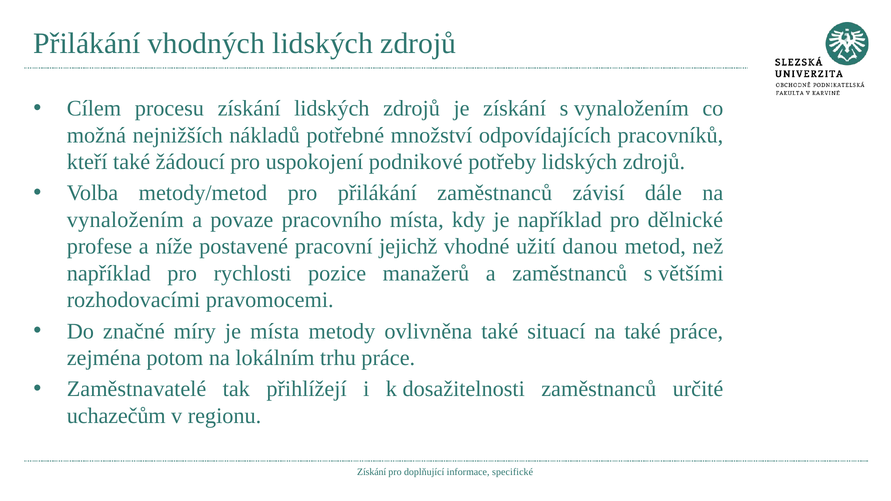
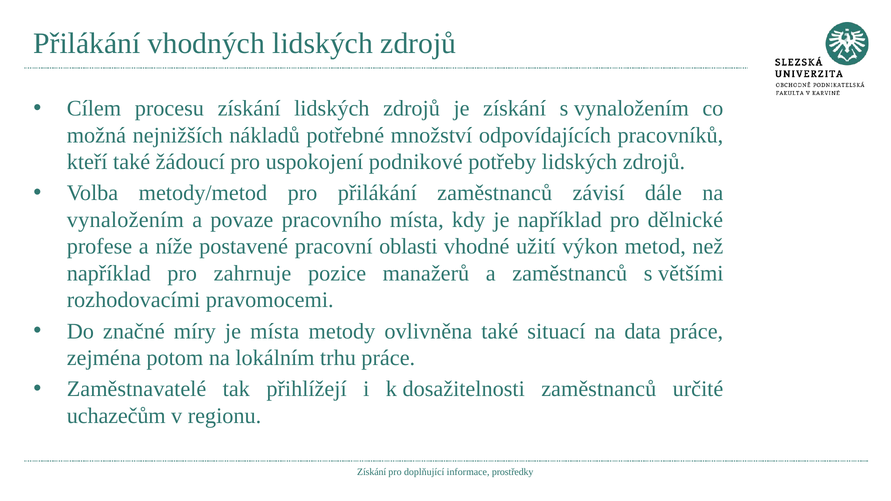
jejichž: jejichž -> oblasti
danou: danou -> výkon
rychlosti: rychlosti -> zahrnuje
na také: také -> data
specifické: specifické -> prostředky
